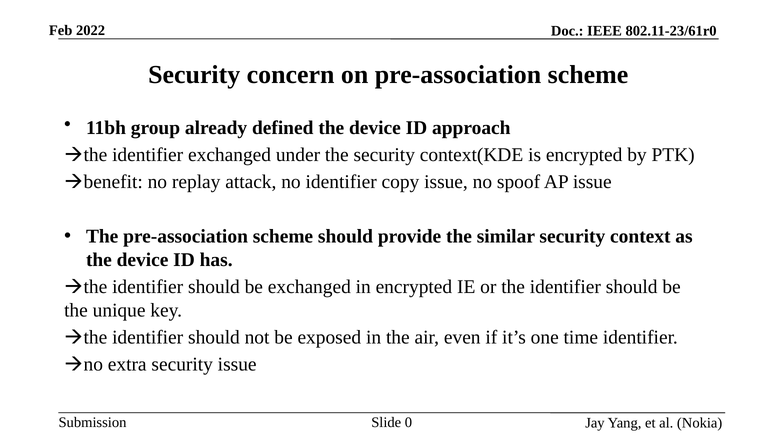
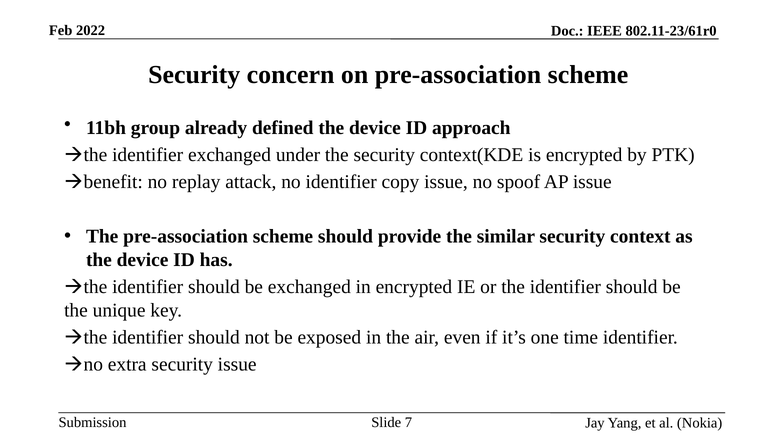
0: 0 -> 7
